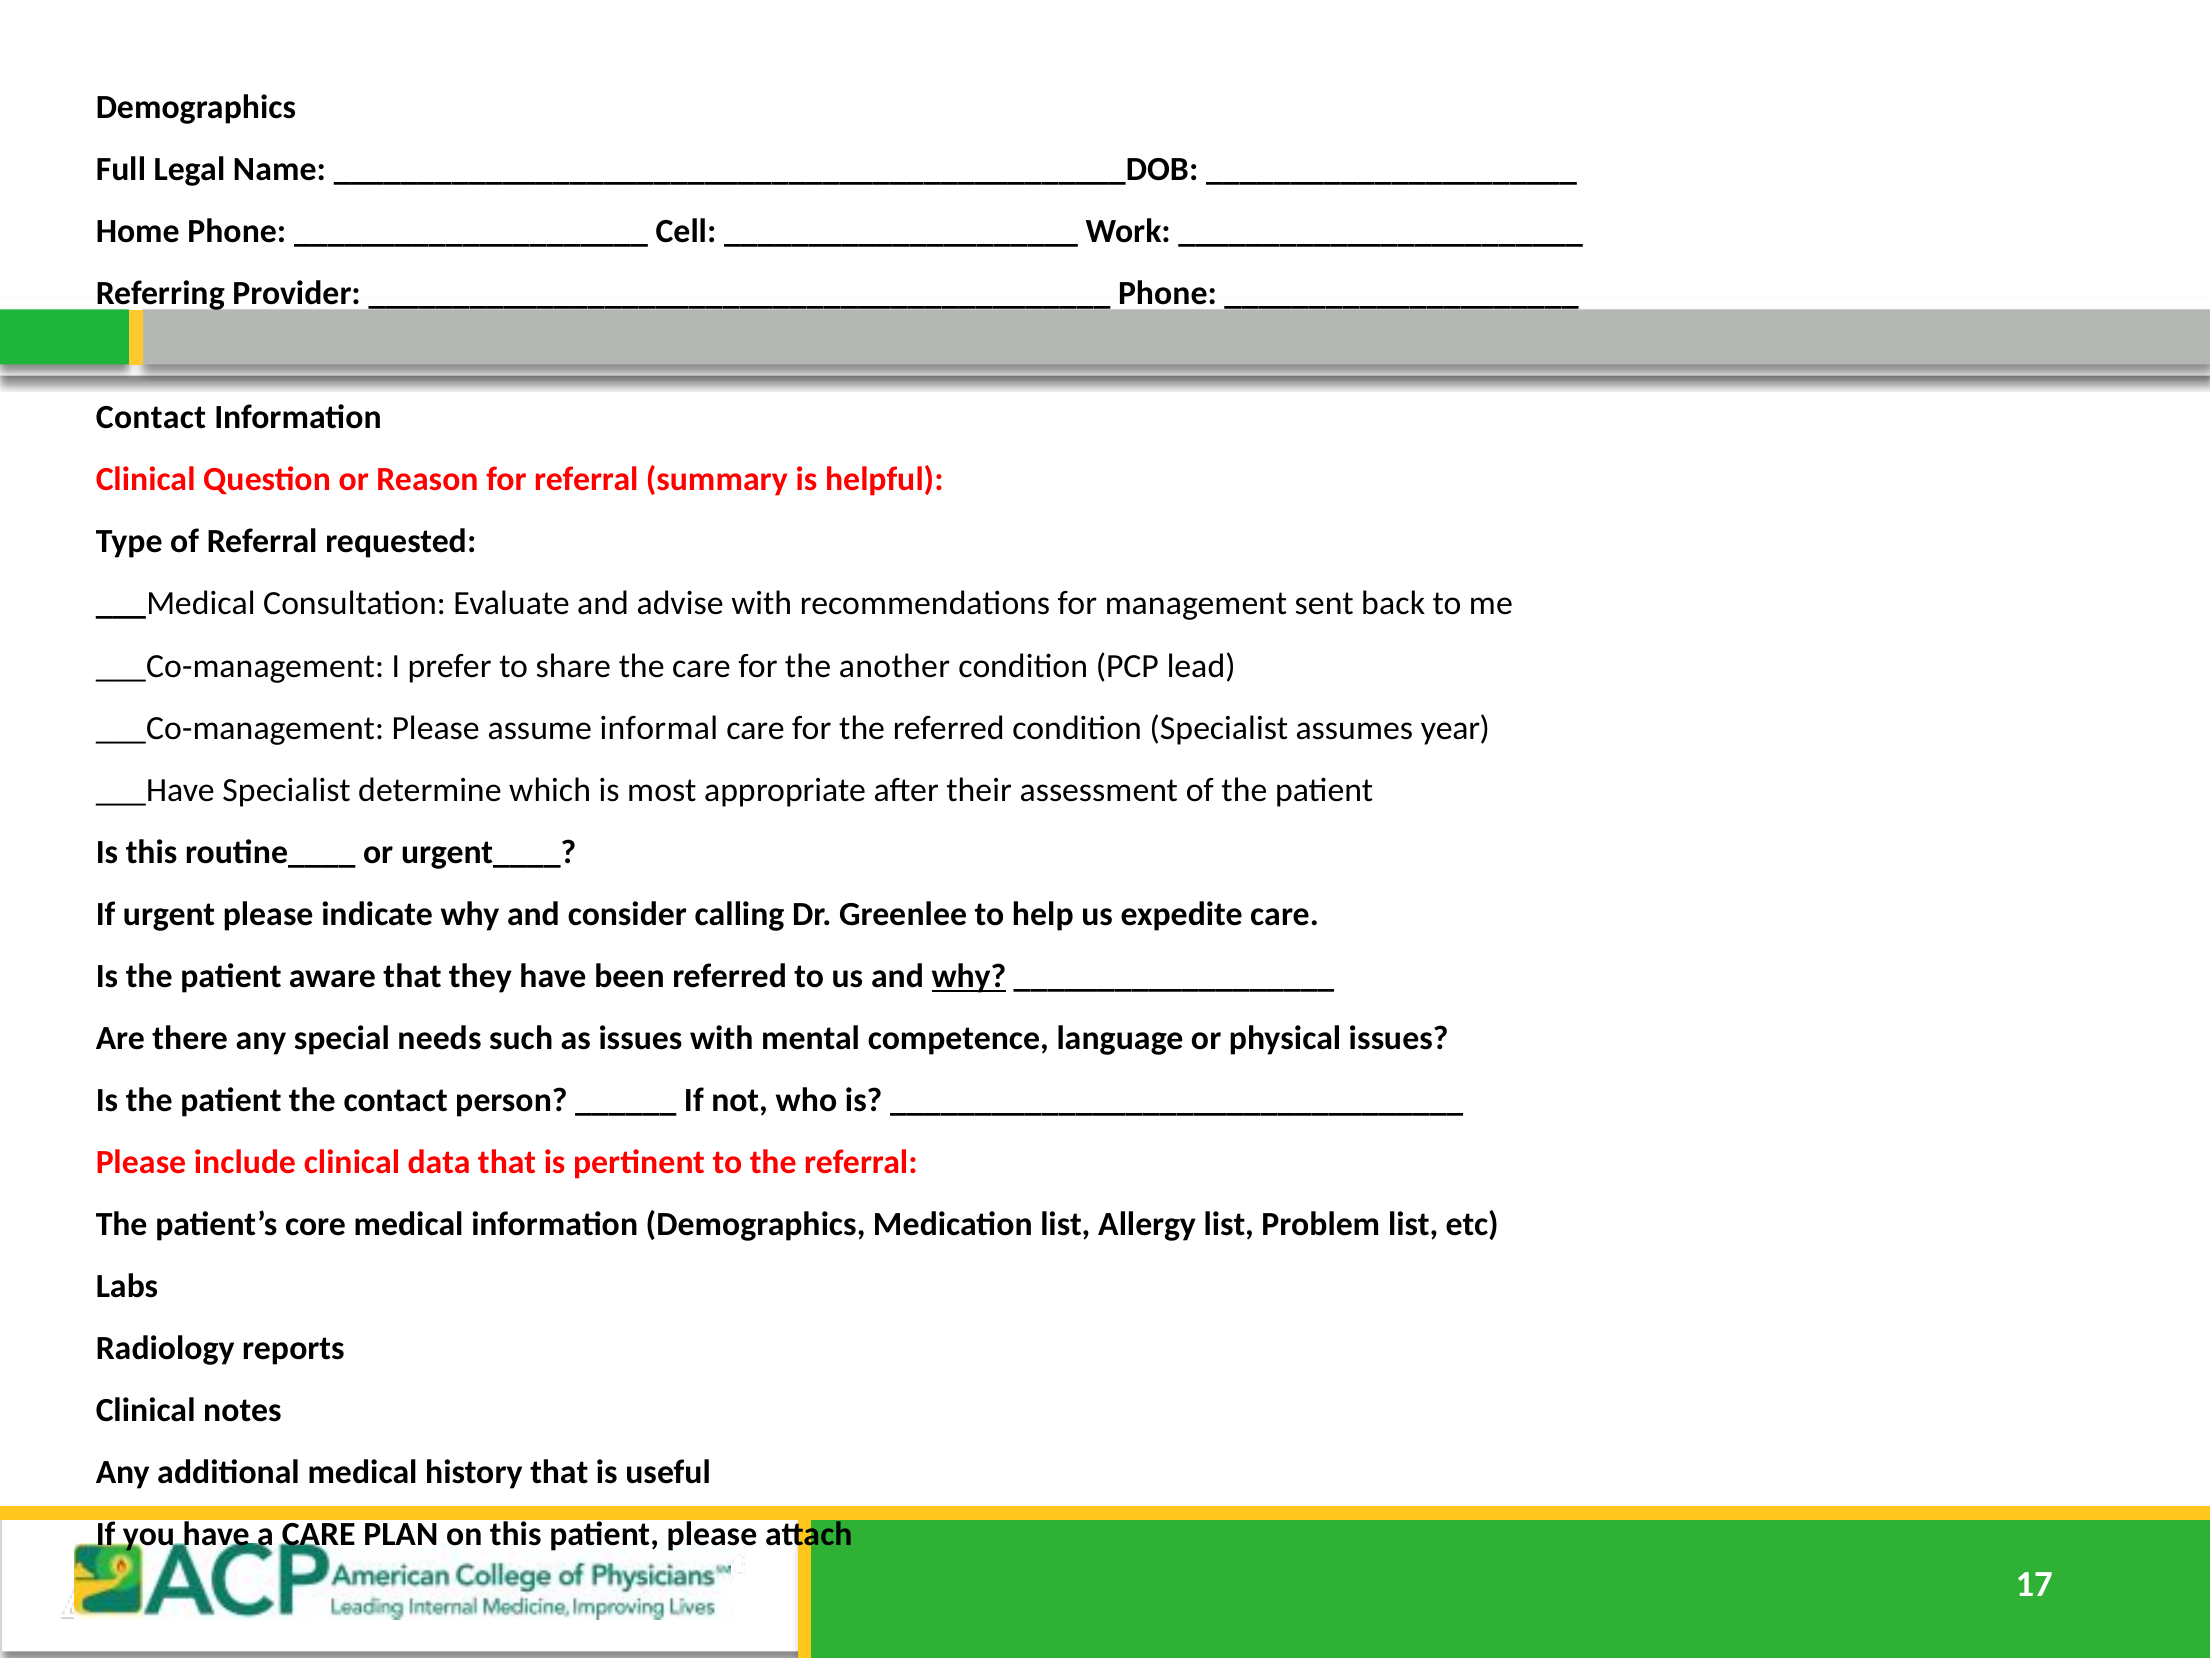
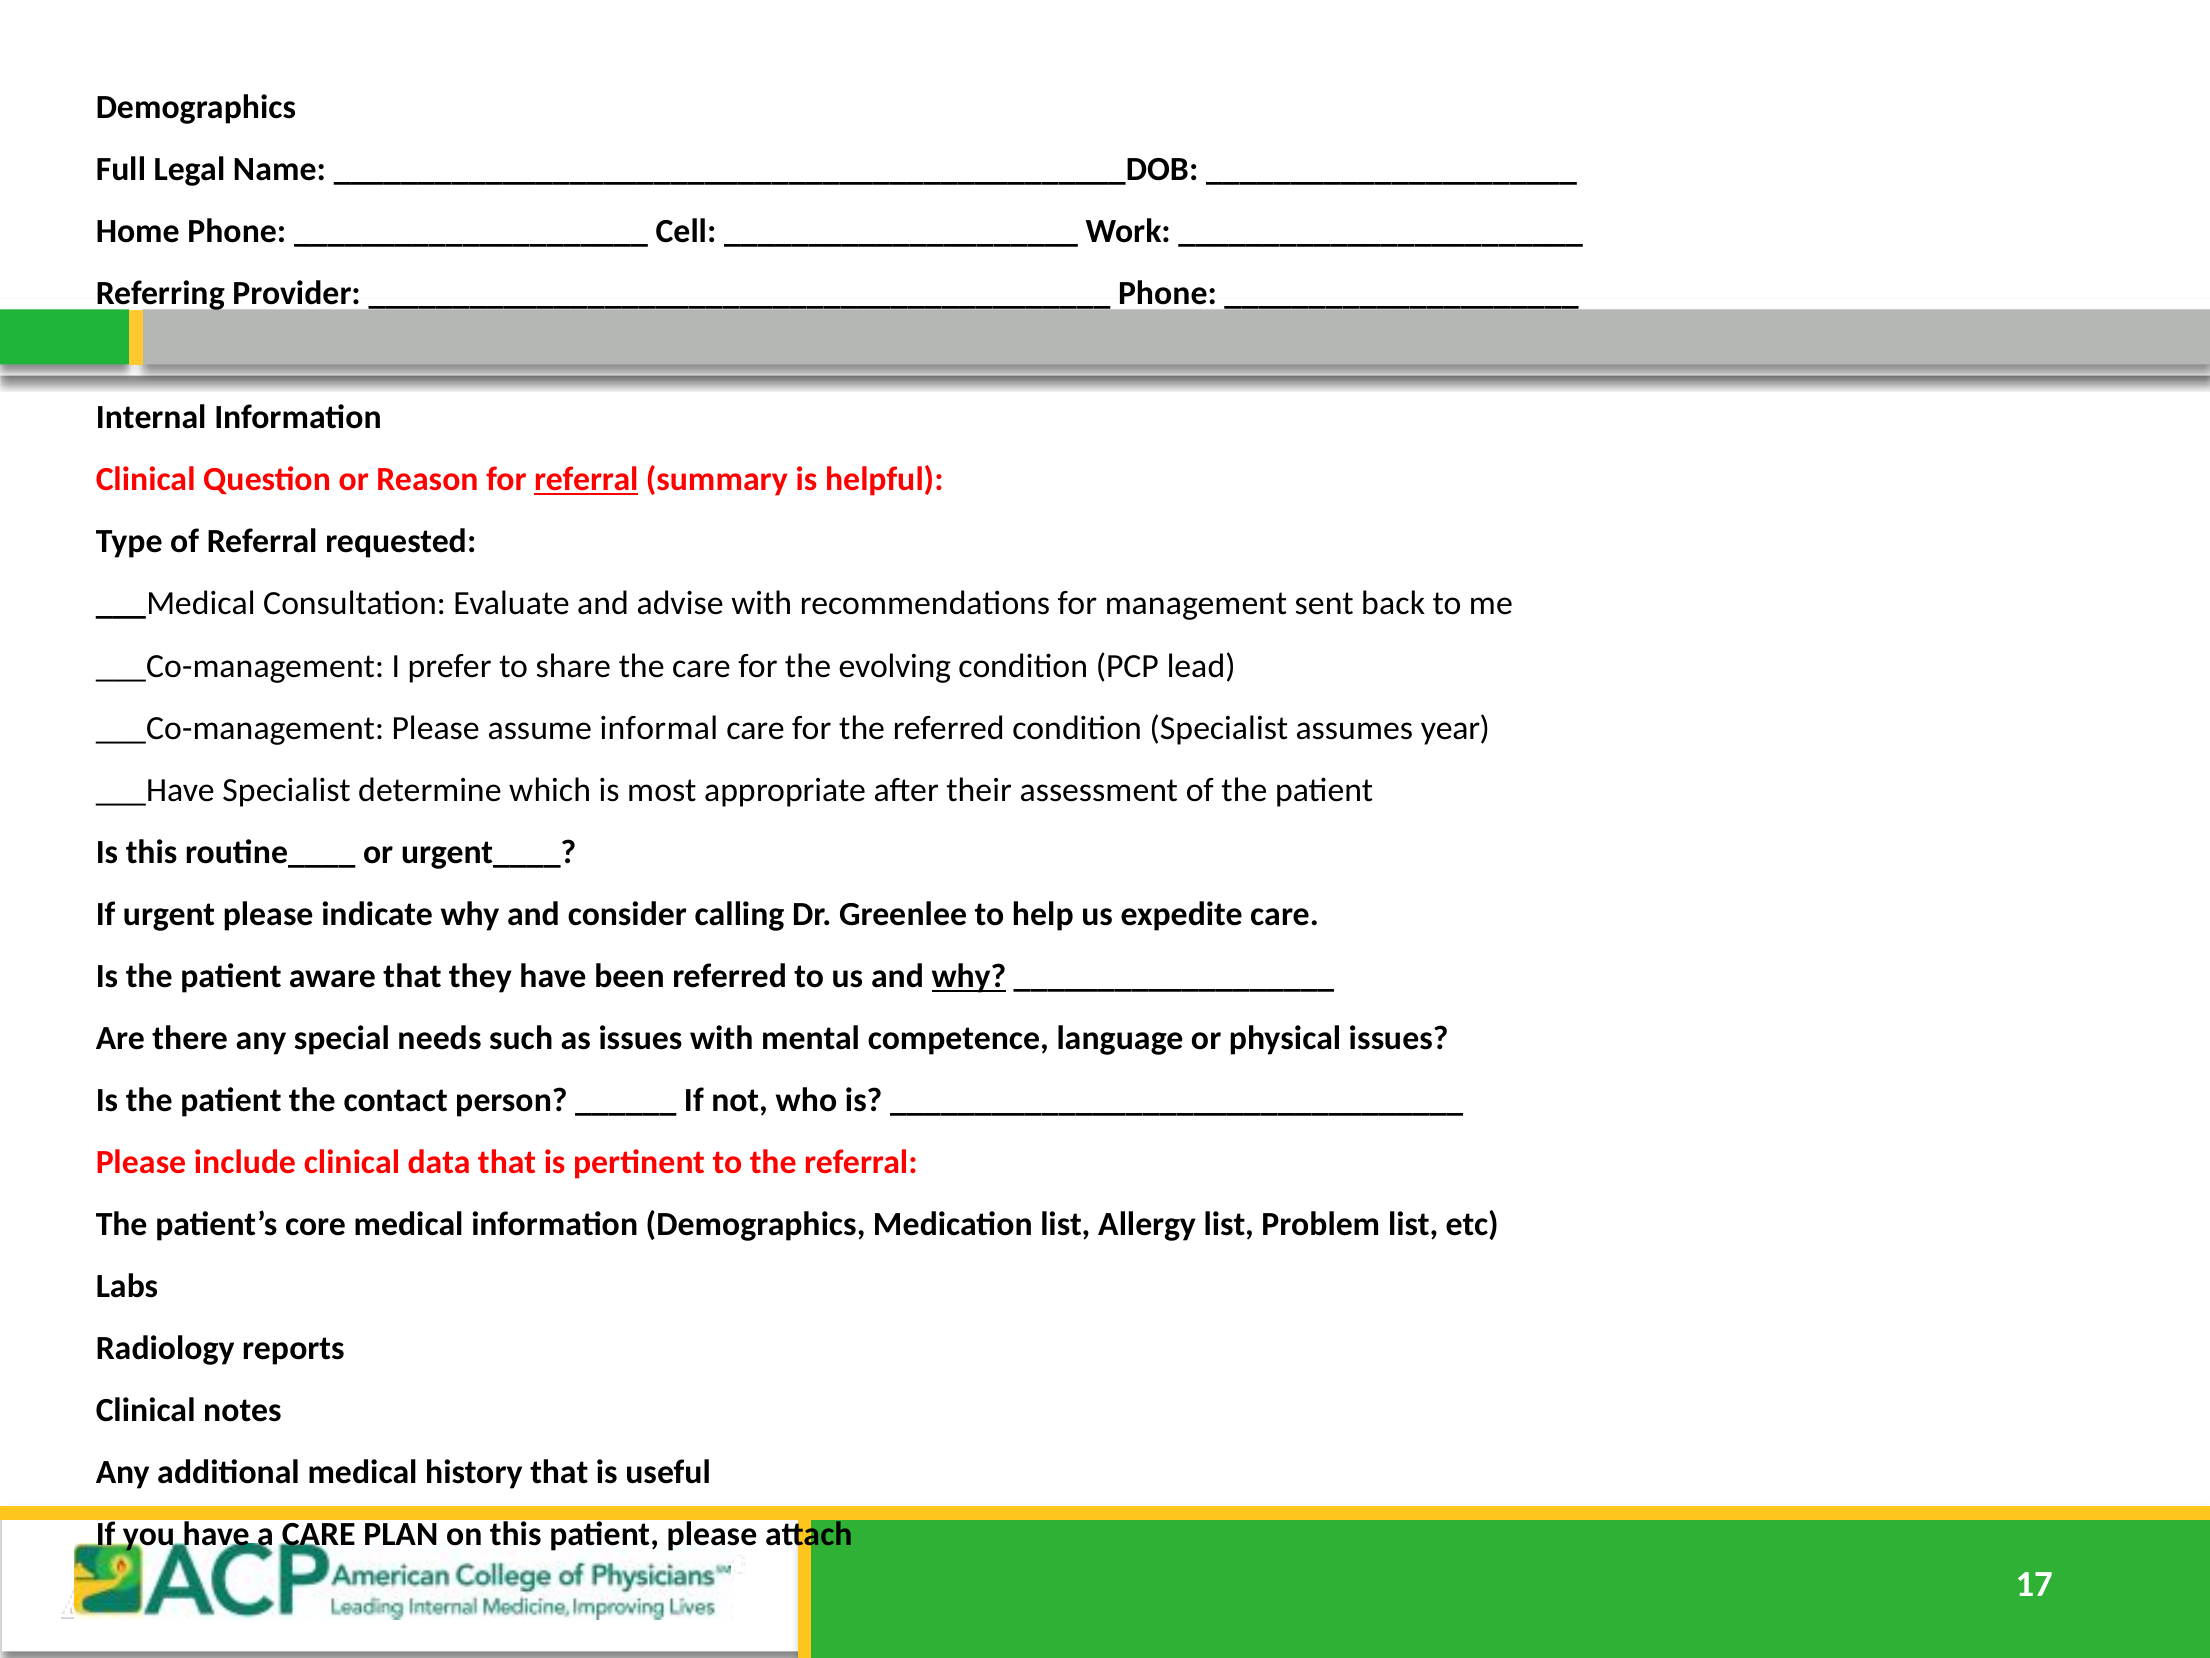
Contact at (151, 418): Contact -> Internal
referral at (586, 480) underline: none -> present
another: another -> evolving
